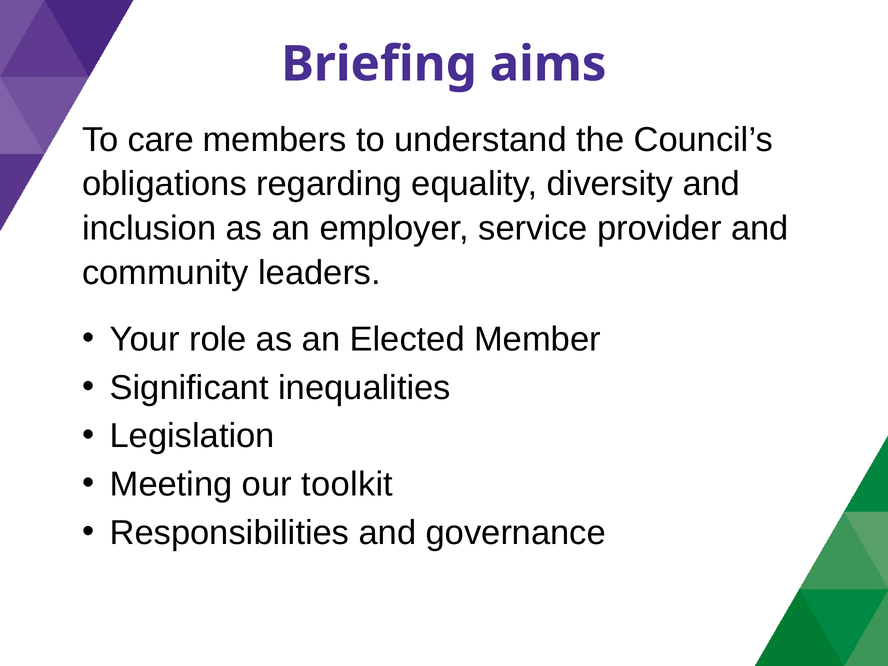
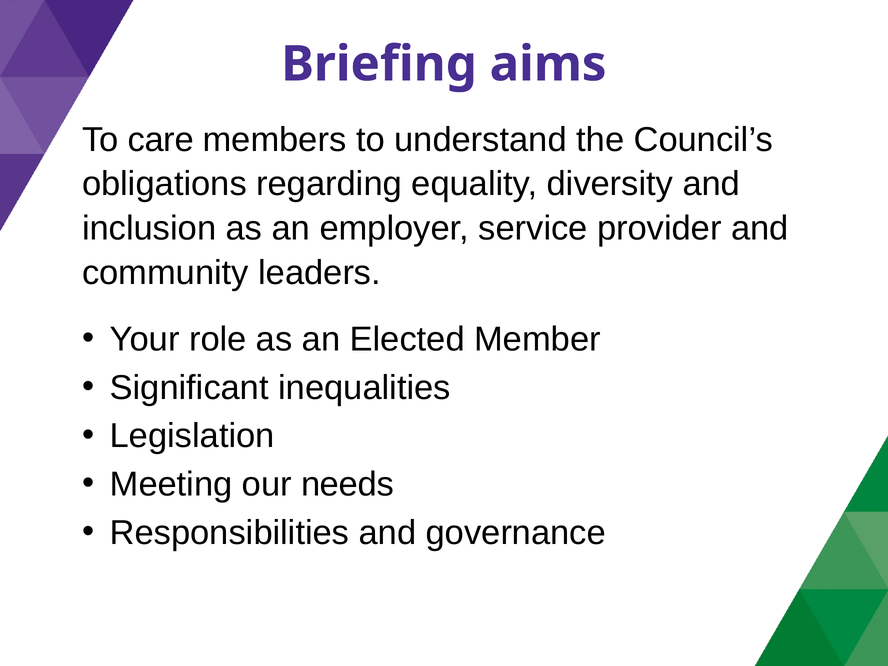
toolkit: toolkit -> needs
